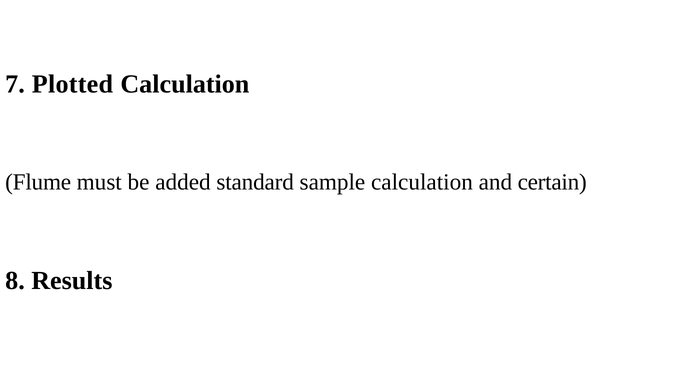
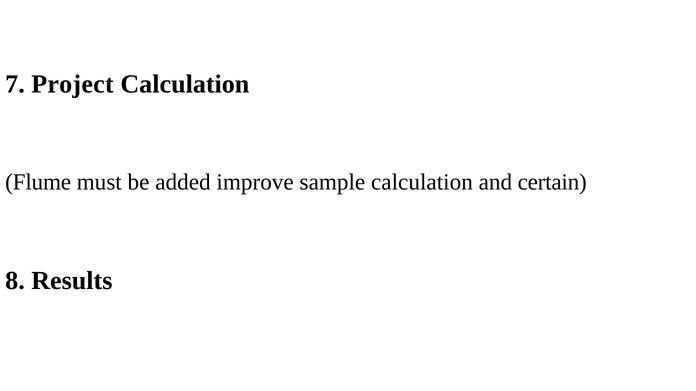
Plotted: Plotted -> Project
standard: standard -> improve
